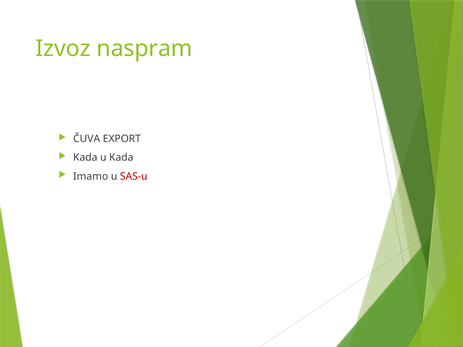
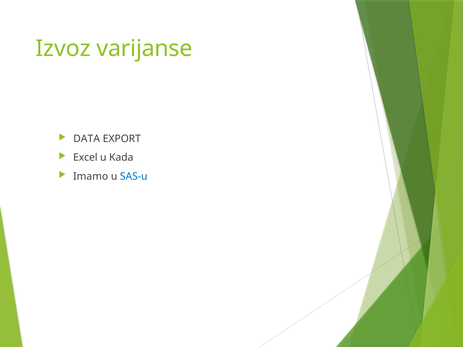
naspram: naspram -> varijanse
ČUVA: ČUVA -> DATA
Kada at (85, 158): Kada -> Excel
SAS-u colour: red -> blue
